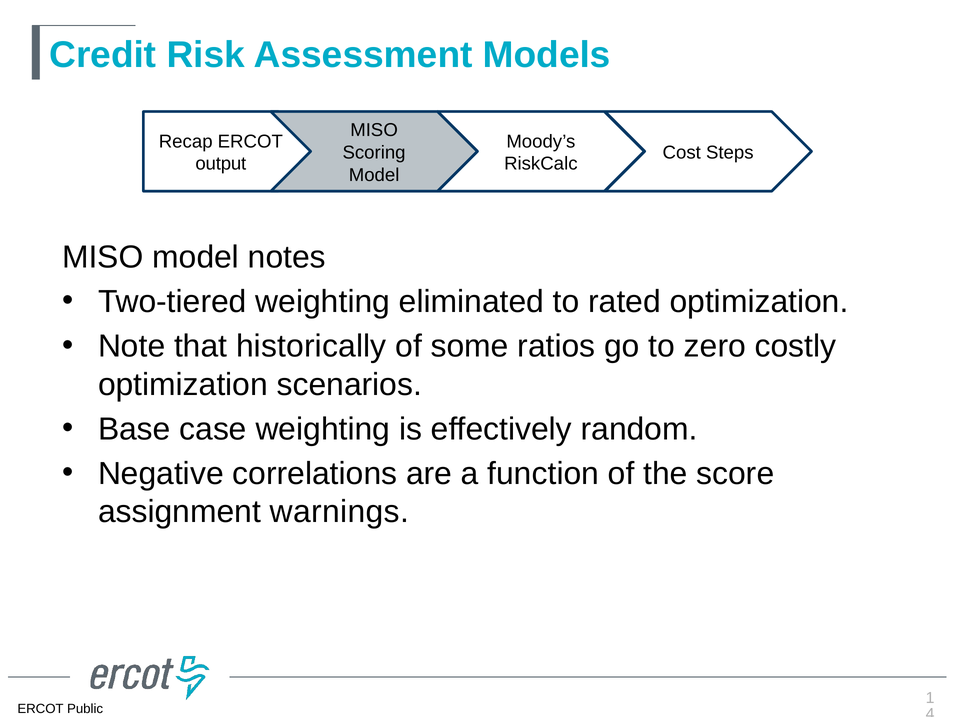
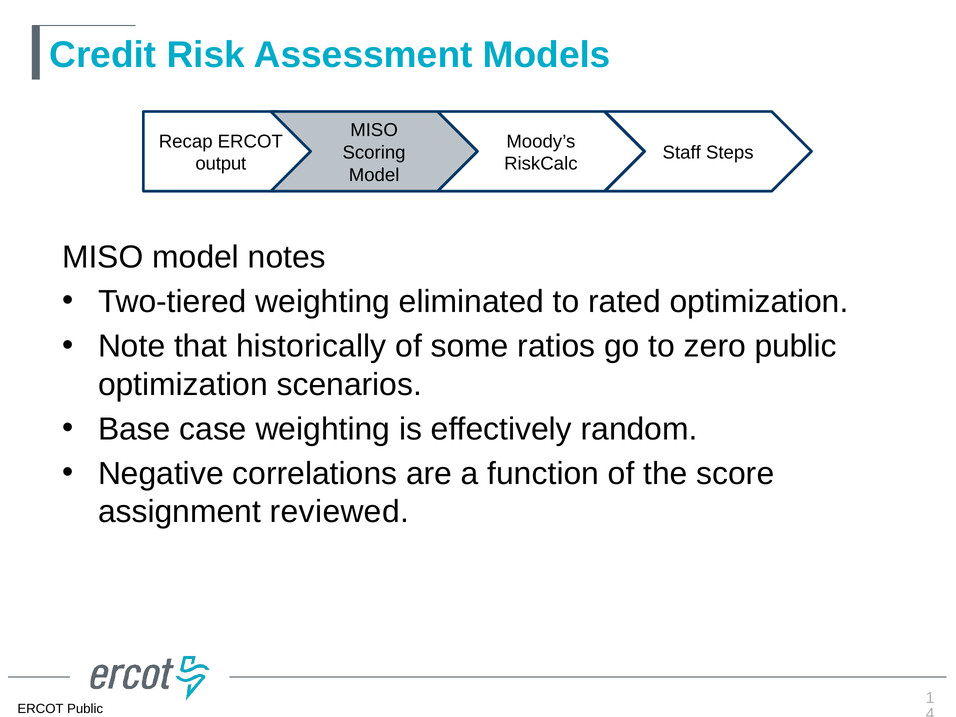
Cost: Cost -> Staff
zero costly: costly -> public
warnings: warnings -> reviewed
